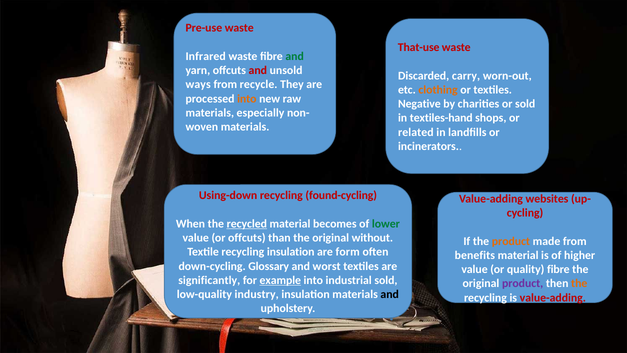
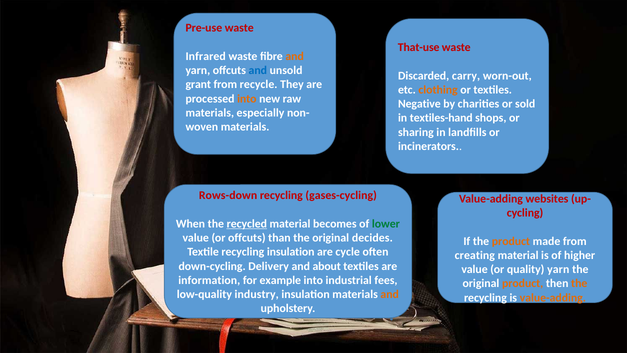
and at (295, 56) colour: green -> orange
and at (258, 70) colour: red -> blue
ways: ways -> grant
related: related -> sharing
Using-down: Using-down -> Rows-down
found-cycling: found-cycling -> gases-cycling
without: without -> decides
form: form -> cycle
benefits: benefits -> creating
Glossary: Glossary -> Delivery
worst: worst -> about
quality fibre: fibre -> yarn
significantly: significantly -> information
example underline: present -> none
industrial sold: sold -> fees
product at (523, 283) colour: purple -> orange
and at (390, 294) colour: black -> orange
value-adding at (553, 297) colour: red -> orange
